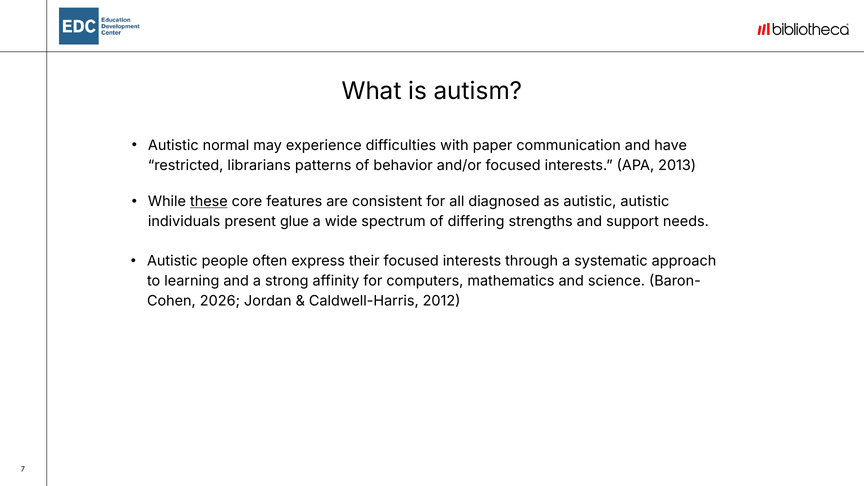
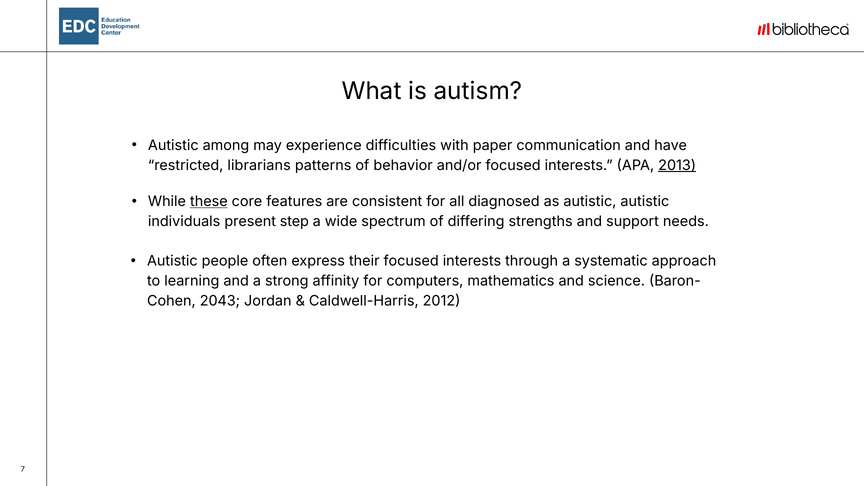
normal: normal -> among
2013 underline: none -> present
glue: glue -> step
2026: 2026 -> 2043
